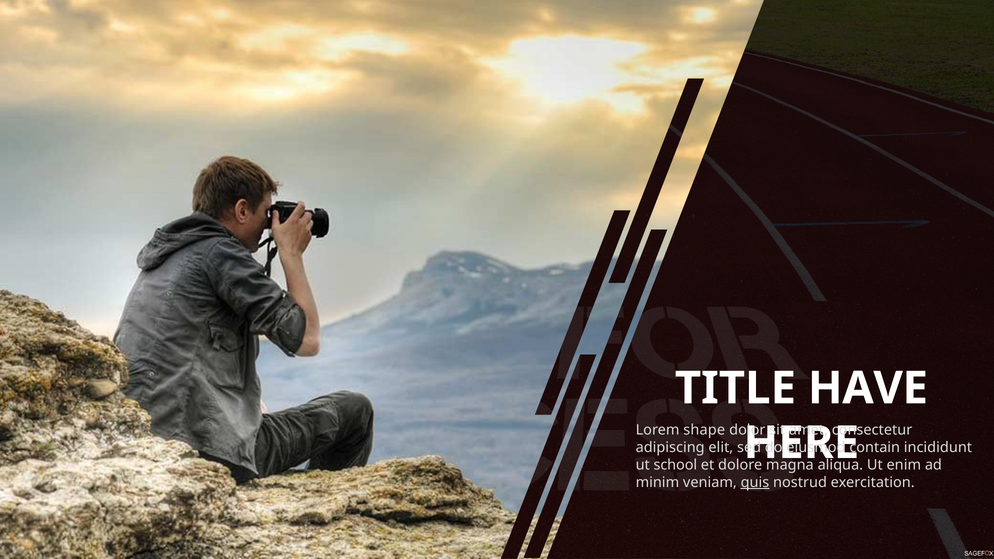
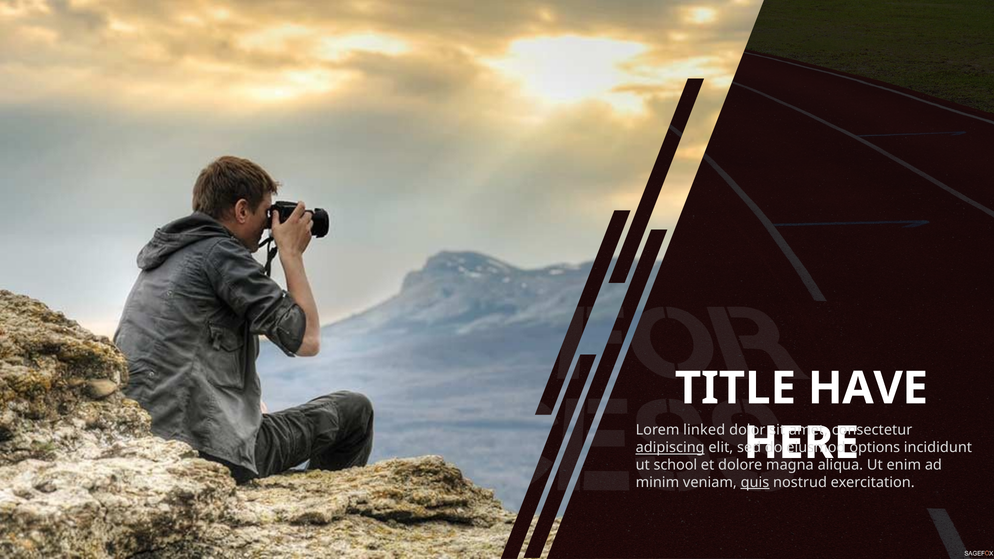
shape: shape -> linked
adipiscing underline: none -> present
contain: contain -> options
